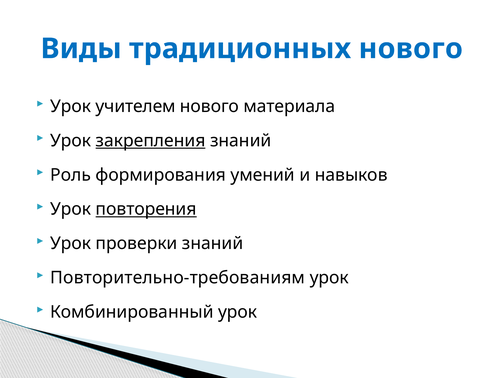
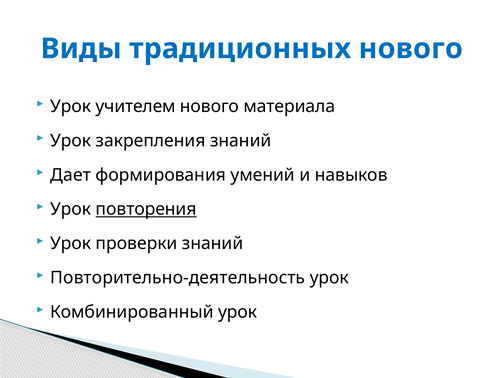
закрепления underline: present -> none
Роль: Роль -> Дает
Повторительно-требованиям: Повторительно-требованиям -> Повторительно-деятельность
